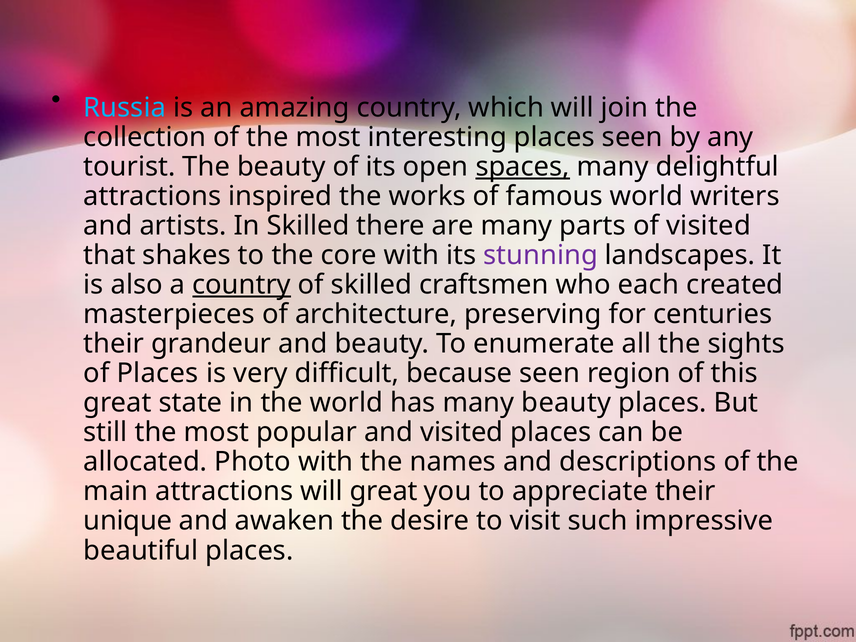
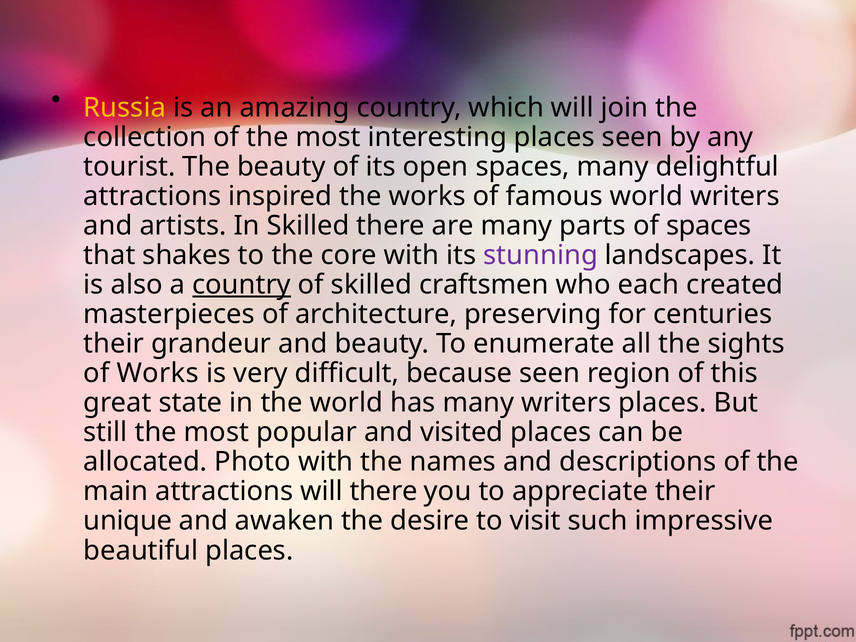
Russia colour: light blue -> yellow
spaces at (523, 167) underline: present -> none
of visited: visited -> spaces
of Places: Places -> Works
many beauty: beauty -> writers
will great: great -> there
